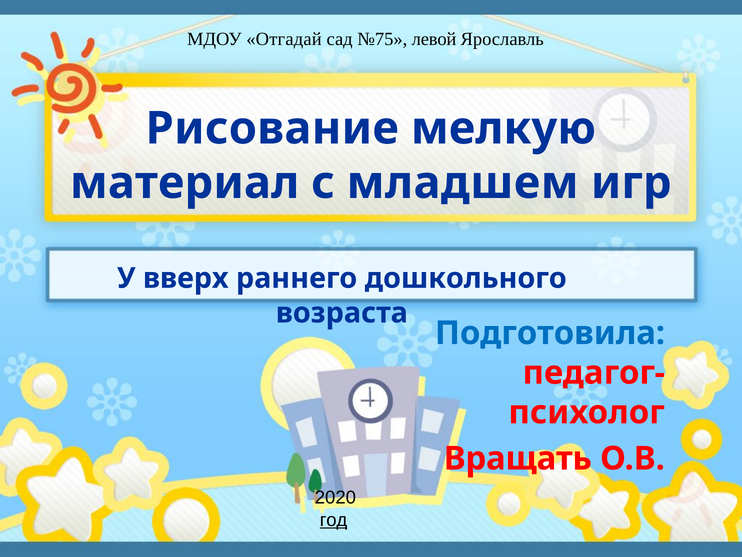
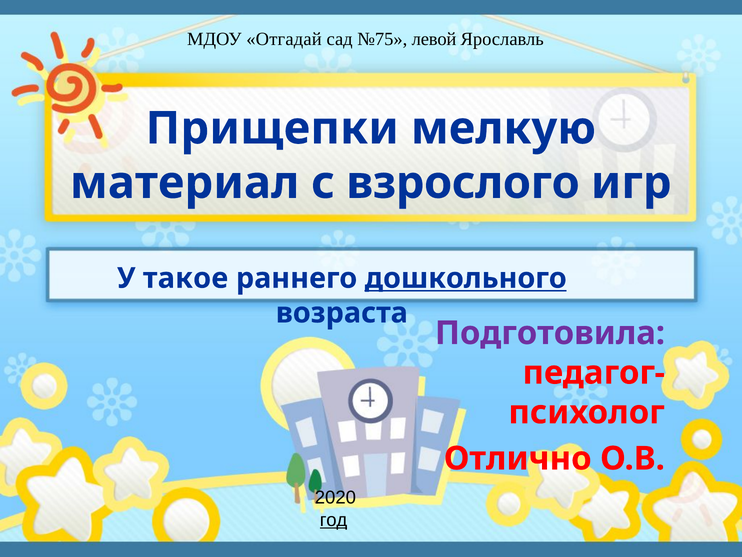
Рисование: Рисование -> Прищепки
младшем: младшем -> взрослого
вверх: вверх -> такое
дошкольного underline: none -> present
Подготовила colour: blue -> purple
Вращать: Вращать -> Отлично
